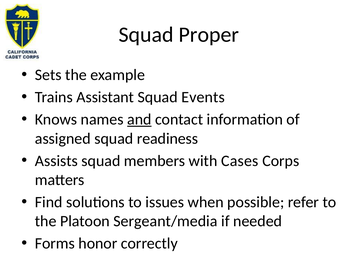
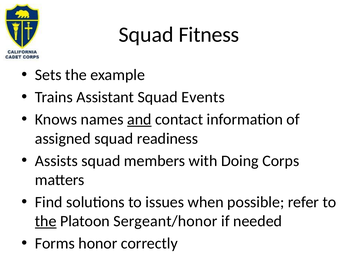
Proper: Proper -> Fitness
Cases: Cases -> Doing
the at (46, 222) underline: none -> present
Sergeant/media: Sergeant/media -> Sergeant/honor
